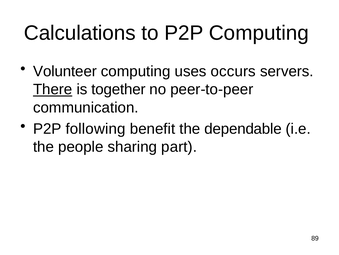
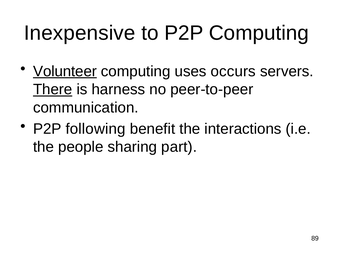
Calculations: Calculations -> Inexpensive
Volunteer underline: none -> present
together: together -> harness
dependable: dependable -> interactions
